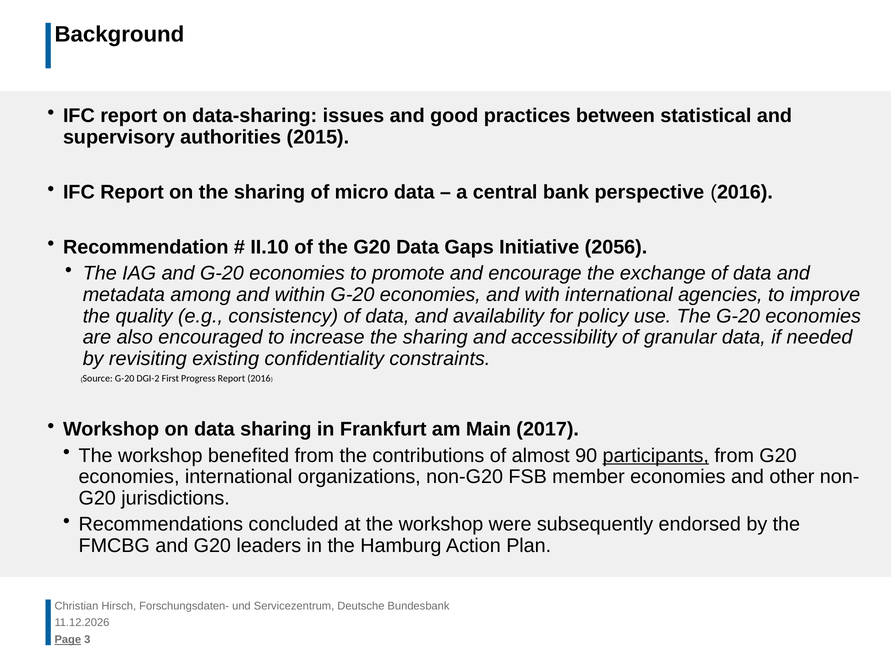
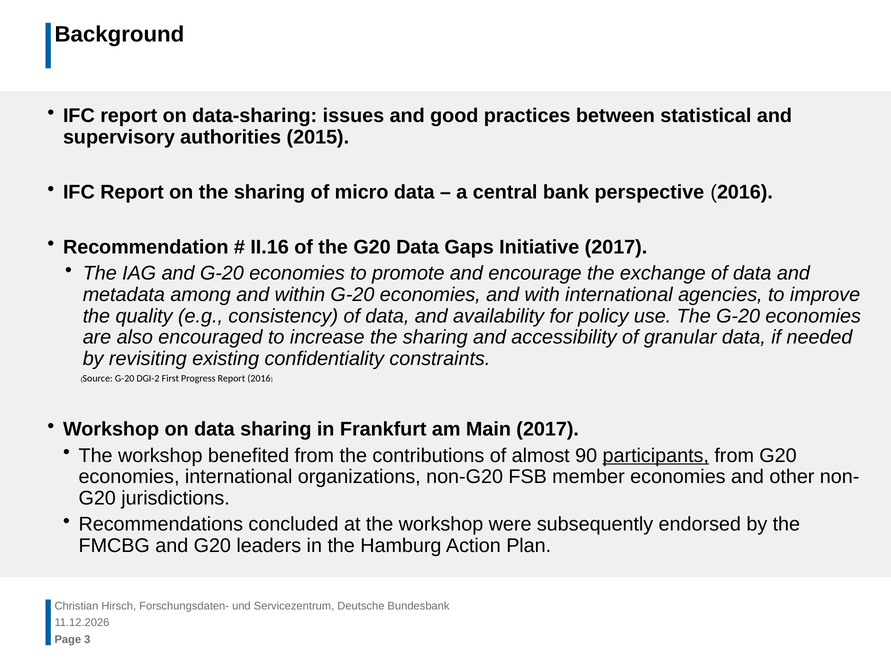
II.10: II.10 -> II.16
Initiative 2056: 2056 -> 2017
Page underline: present -> none
